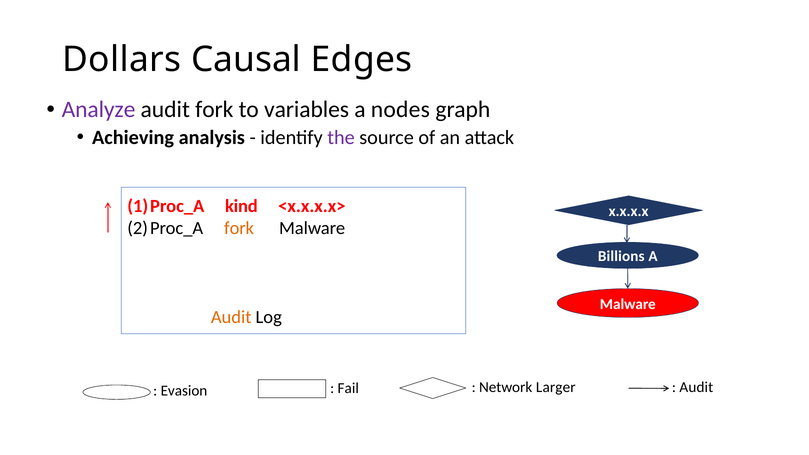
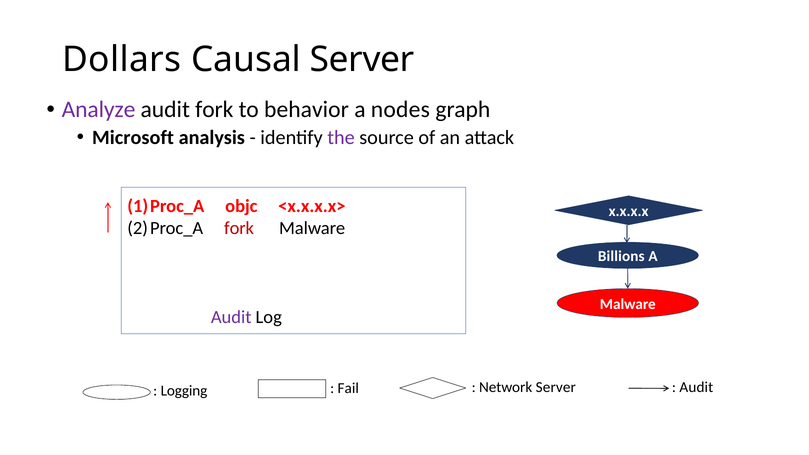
Causal Edges: Edges -> Server
variables: variables -> behavior
Achieving: Achieving -> Microsoft
kind: kind -> objc
fork at (239, 228) colour: orange -> red
Audit at (231, 317) colour: orange -> purple
Evasion: Evasion -> Logging
Network Larger: Larger -> Server
